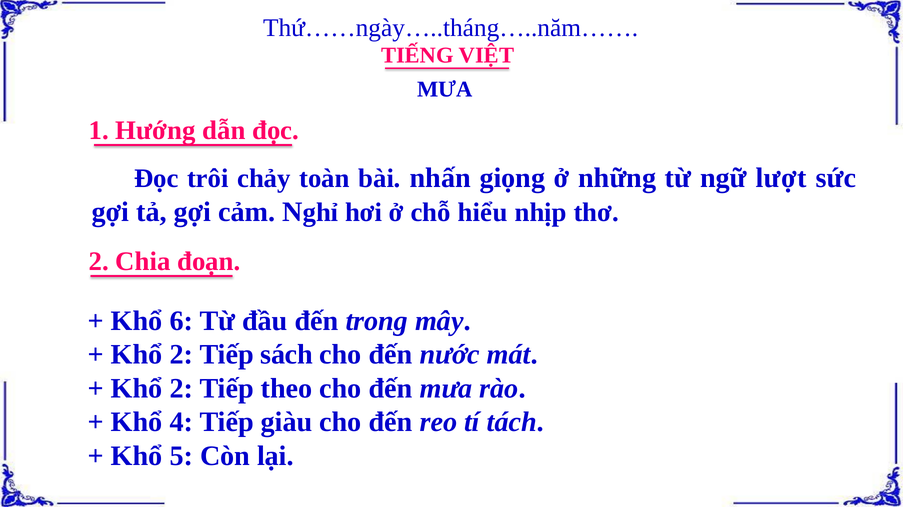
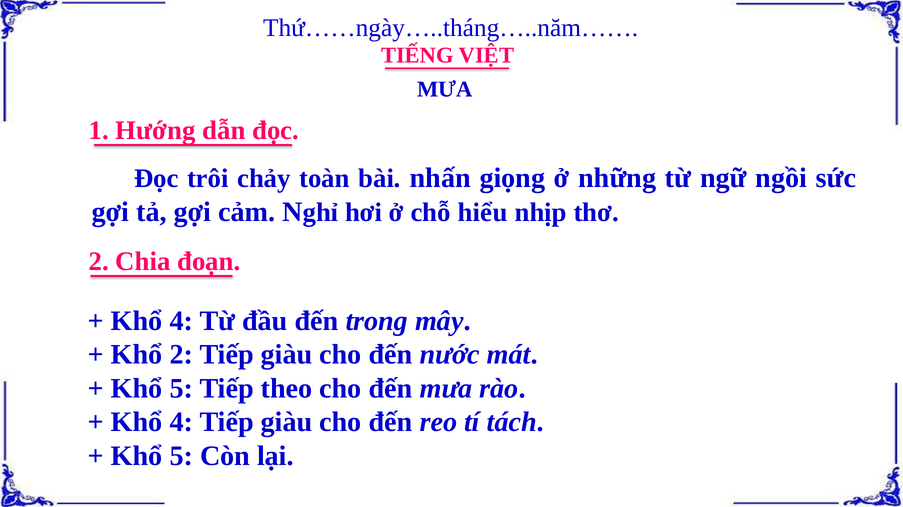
lượt: lượt -> ngồi
6 at (181, 321): 6 -> 4
2 Tiếp sách: sách -> giàu
2 at (181, 389): 2 -> 5
